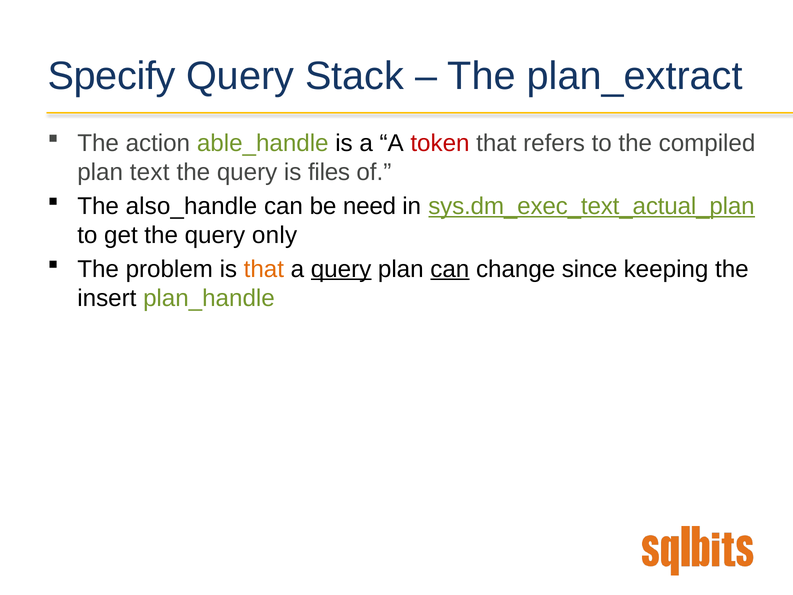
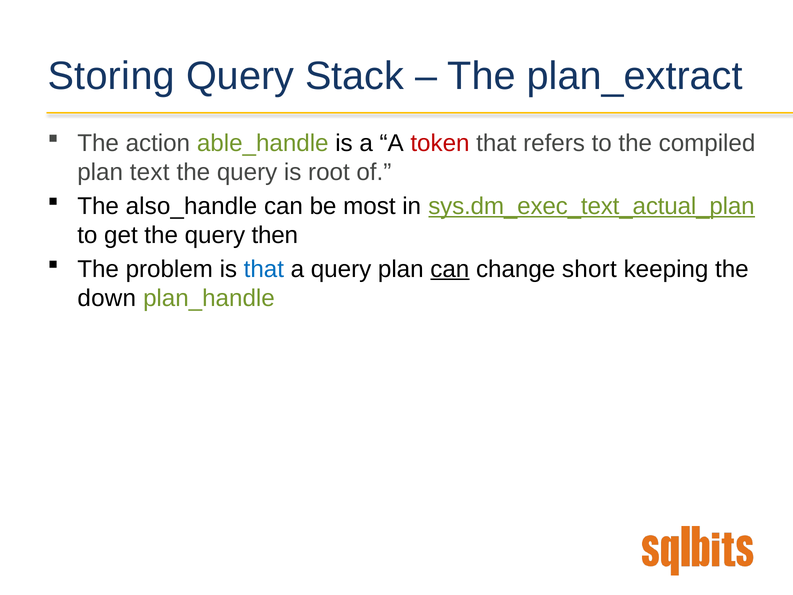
Specify: Specify -> Storing
files: files -> root
need: need -> most
only: only -> then
that at (264, 269) colour: orange -> blue
query at (341, 269) underline: present -> none
since: since -> short
insert: insert -> down
